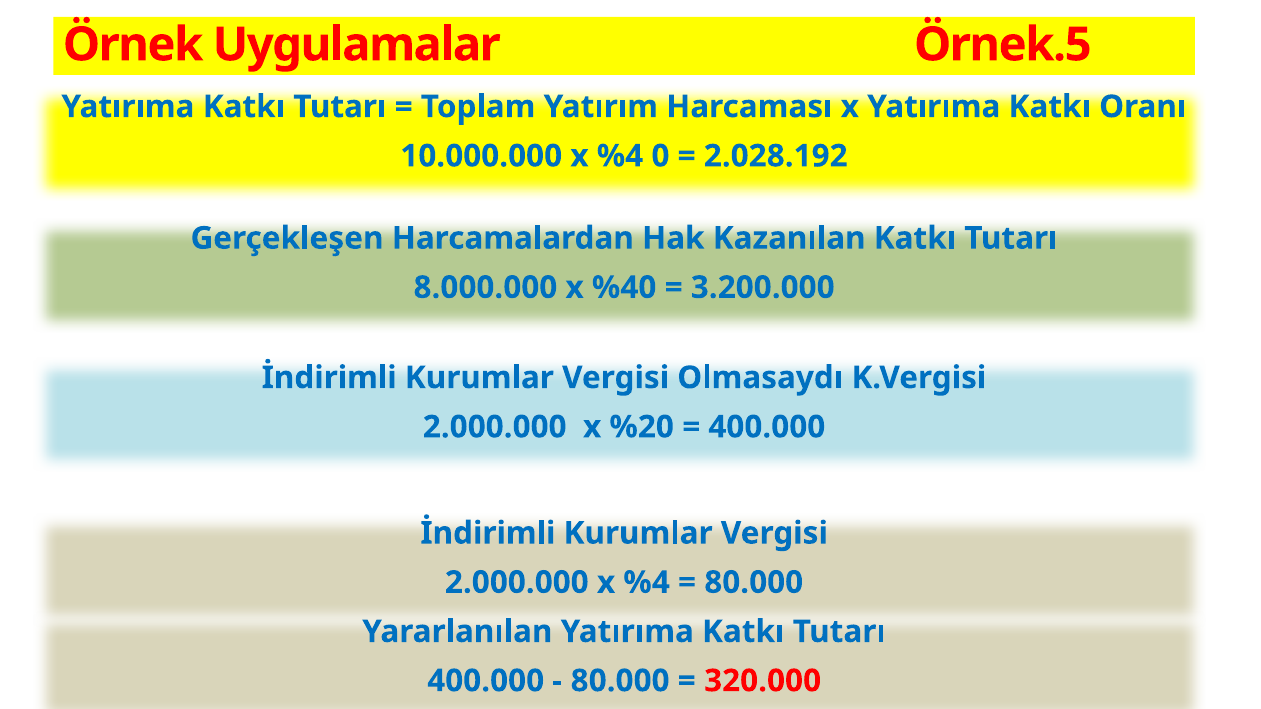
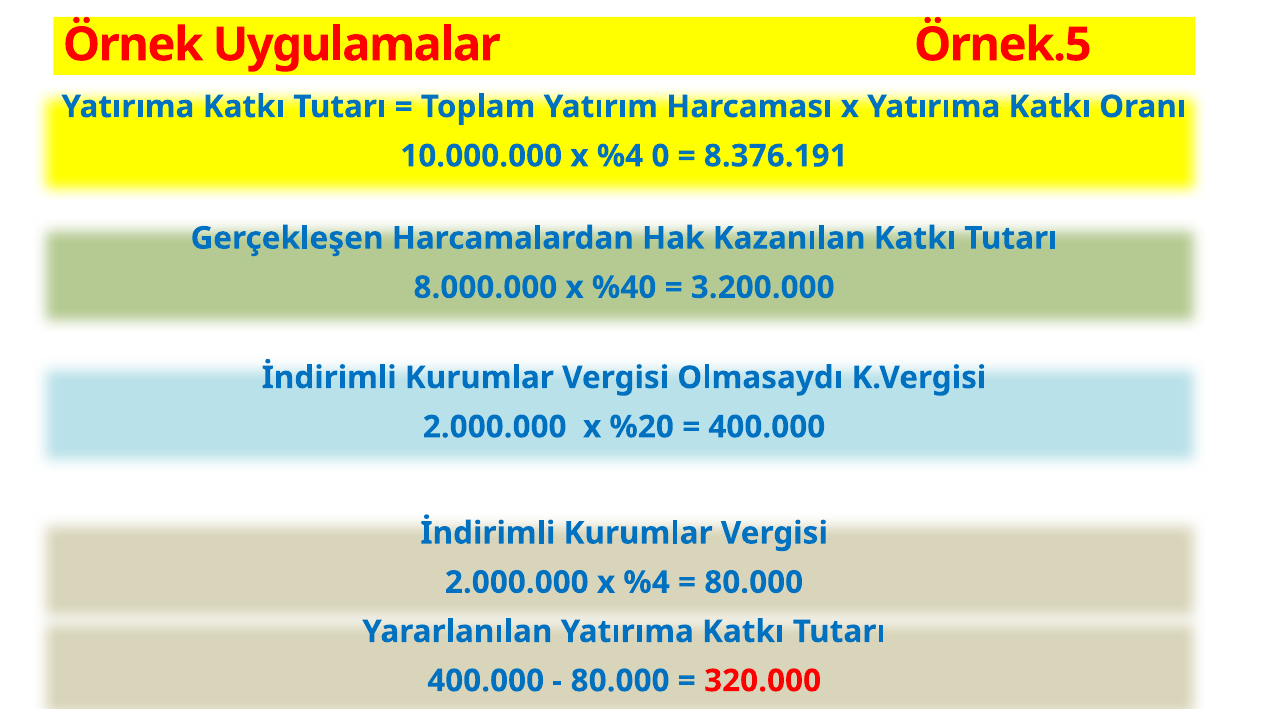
2.028.192: 2.028.192 -> 8.376.191
